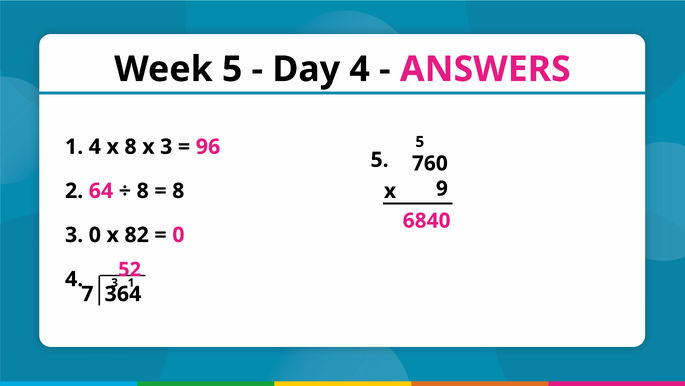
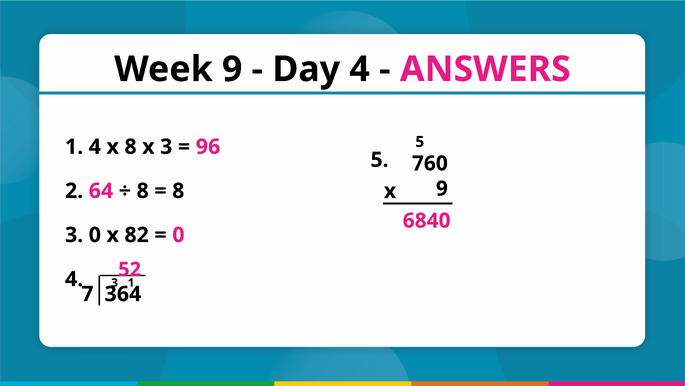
Week 5: 5 -> 9
